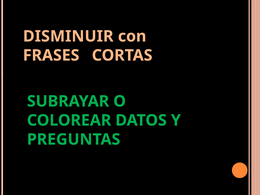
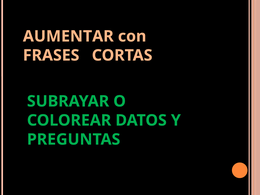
DISMINUIR: DISMINUIR -> AUMENTAR
